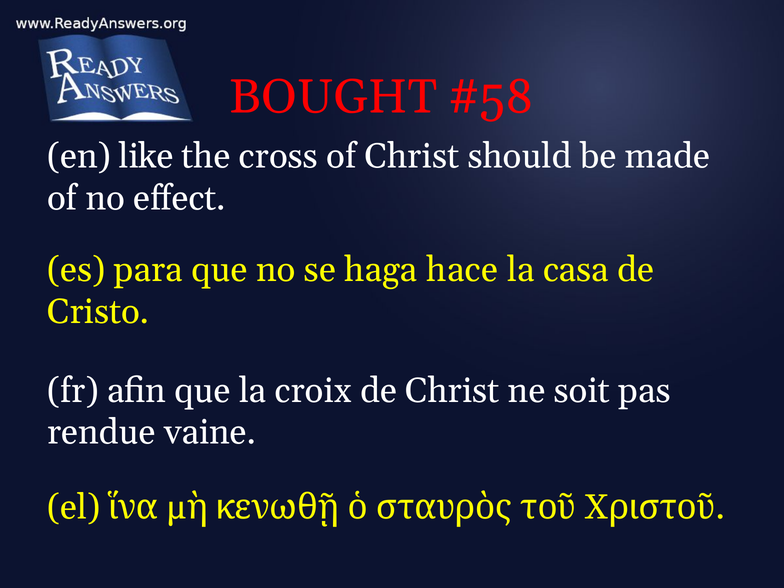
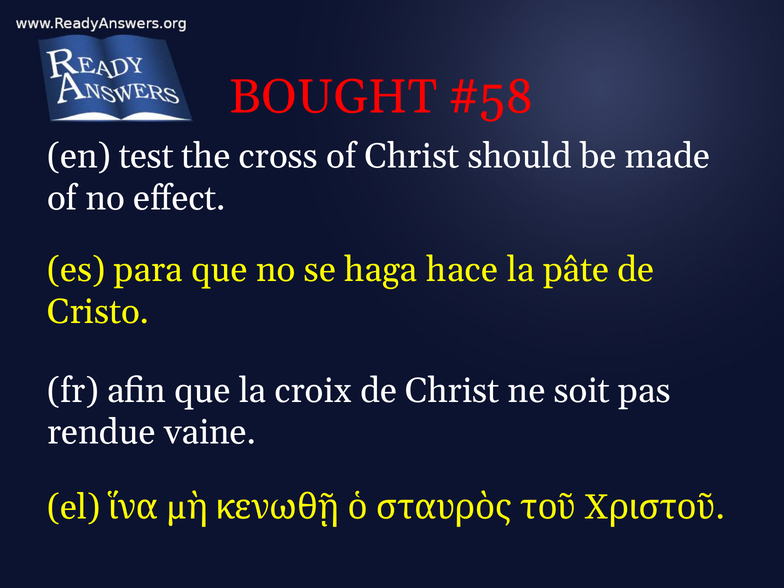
like: like -> test
casa: casa -> pâte
